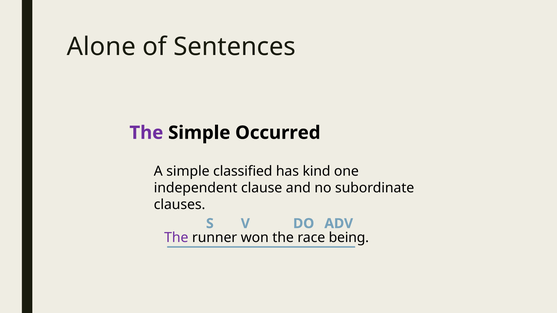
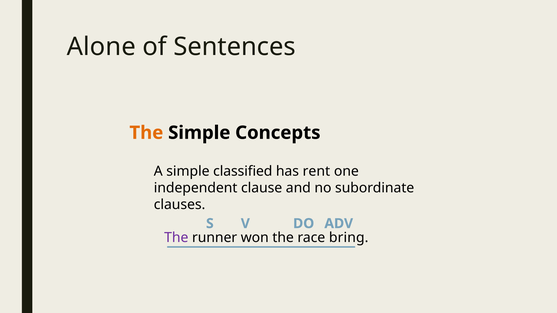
The at (146, 133) colour: purple -> orange
Occurred: Occurred -> Concepts
kind: kind -> rent
being: being -> bring
